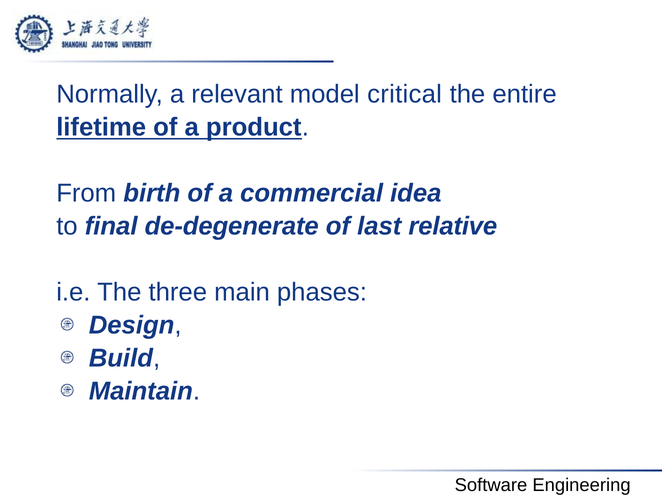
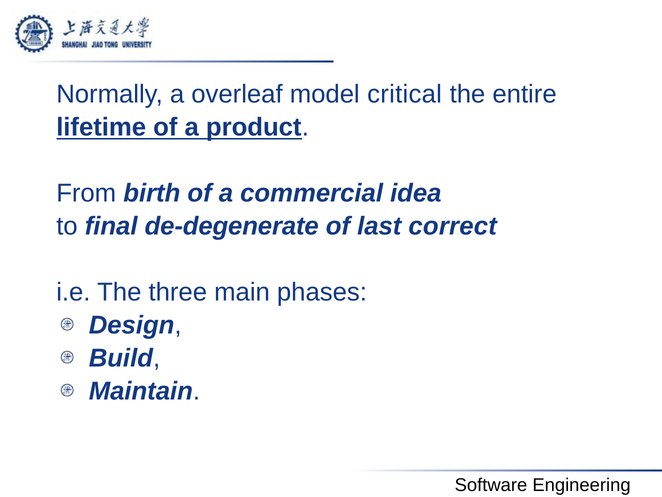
relevant: relevant -> overleaf
relative: relative -> correct
